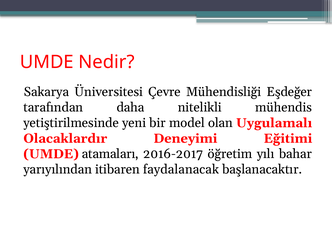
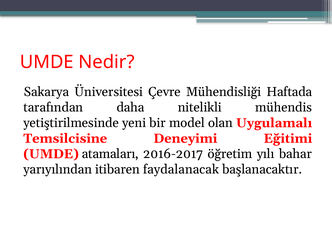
Eşdeğer: Eşdeğer -> Haftada
Olacaklardır: Olacaklardır -> Temsilcisine
